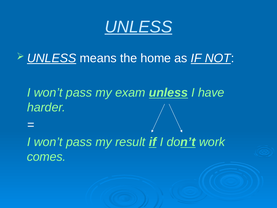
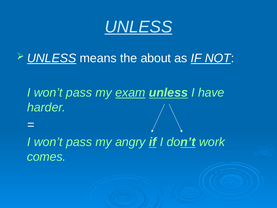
home: home -> about
exam underline: none -> present
result: result -> angry
